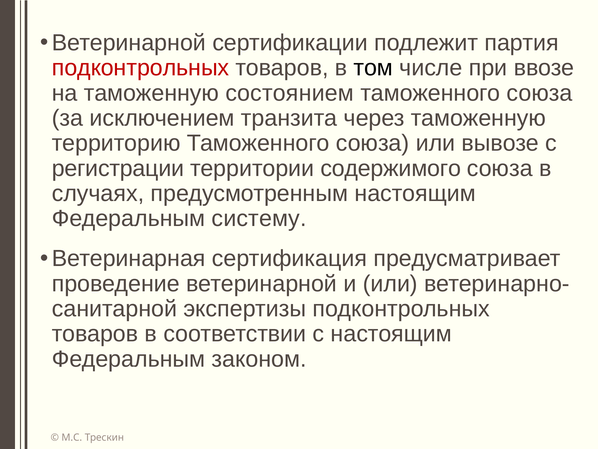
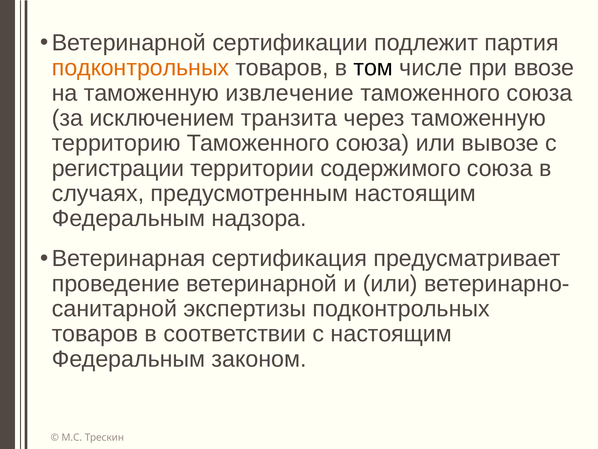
подконтрольных at (141, 68) colour: red -> orange
состоянием: состоянием -> извлечение
систему: систему -> надзора
